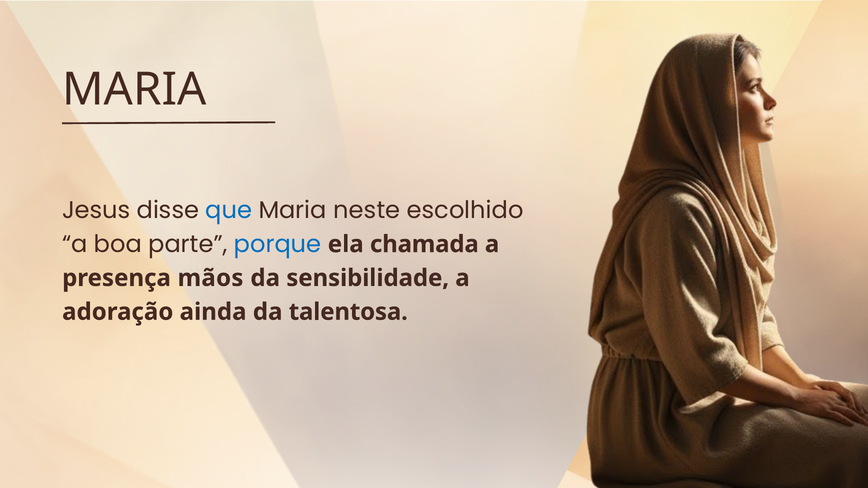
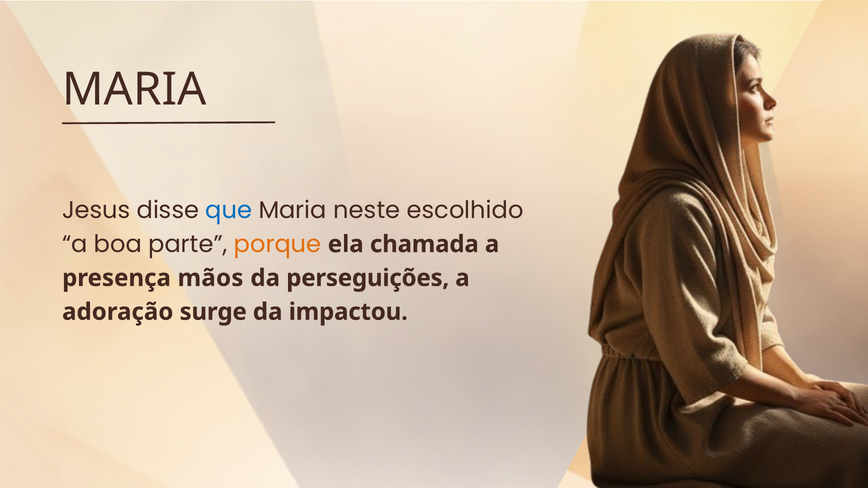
porque colour: blue -> orange
sensibilidade: sensibilidade -> perseguições
ainda: ainda -> surge
talentosa: talentosa -> impactou
